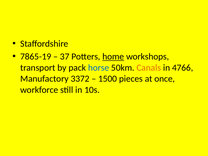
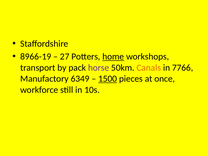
7865-19: 7865-19 -> 8966-19
37: 37 -> 27
horse colour: blue -> purple
4766: 4766 -> 7766
3372: 3372 -> 6349
1500 underline: none -> present
